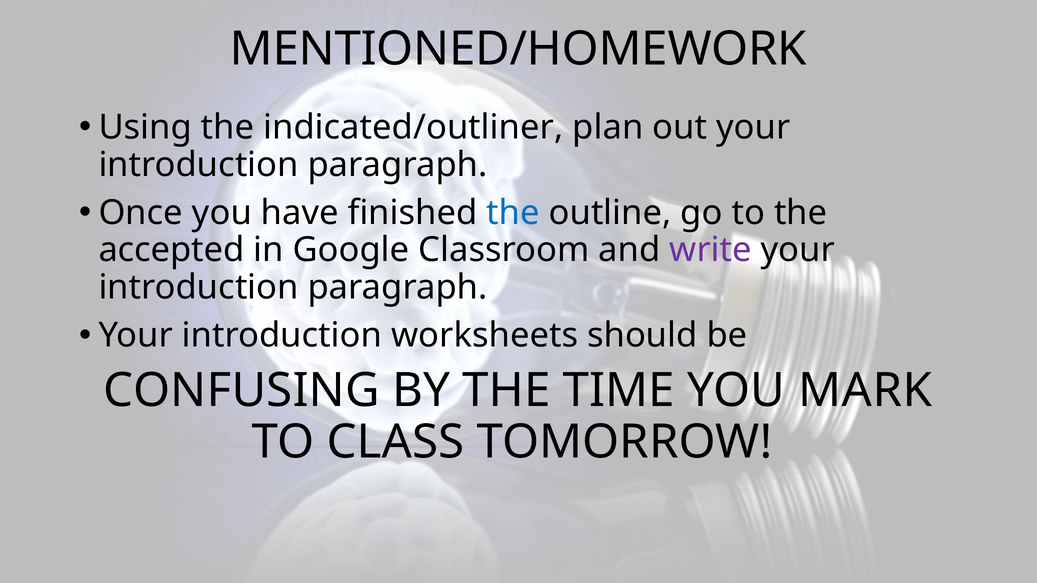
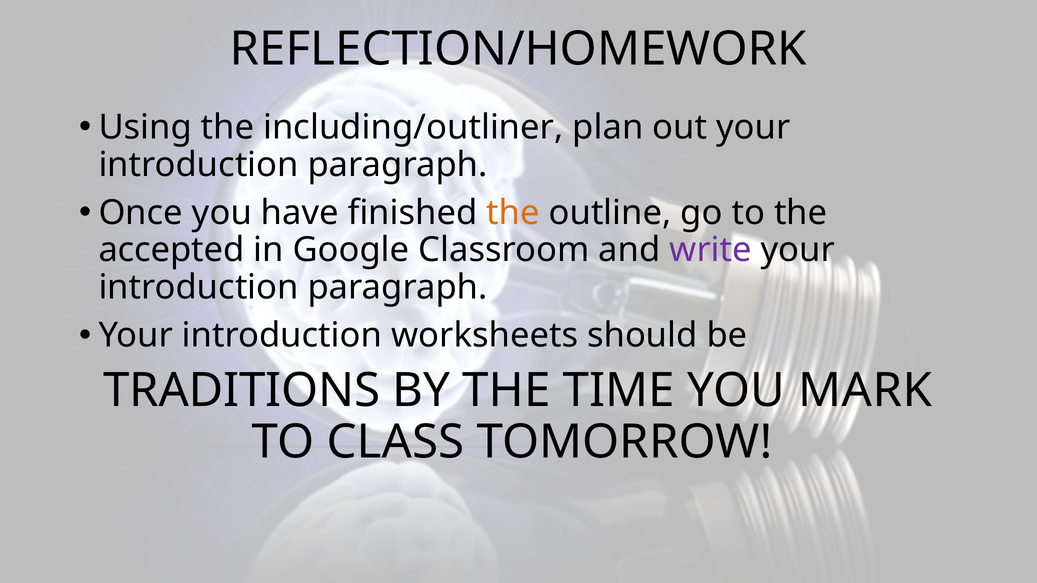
MENTIONED/HOMEWORK: MENTIONED/HOMEWORK -> REFLECTION/HOMEWORK
indicated/outliner: indicated/outliner -> including/outliner
the at (513, 213) colour: blue -> orange
CONFUSING: CONFUSING -> TRADITIONS
